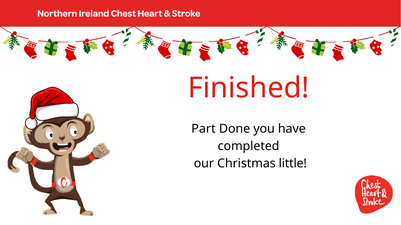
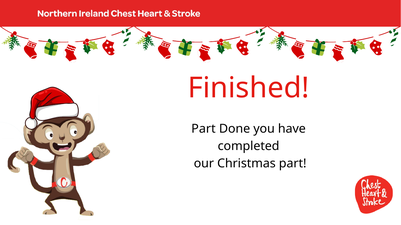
Christmas little: little -> part
